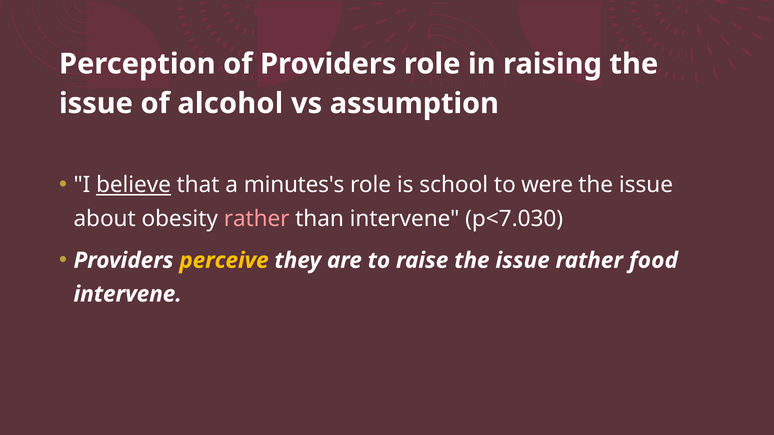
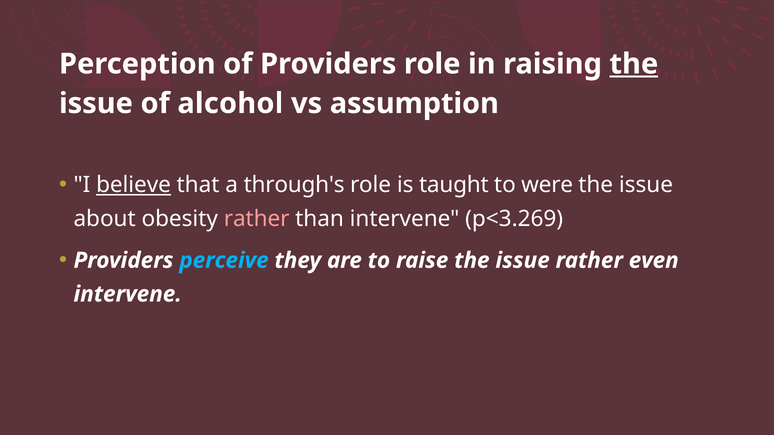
the at (634, 64) underline: none -> present
minutes's: minutes's -> through's
school: school -> taught
p<7.030: p<7.030 -> p<3.269
perceive colour: yellow -> light blue
food: food -> even
